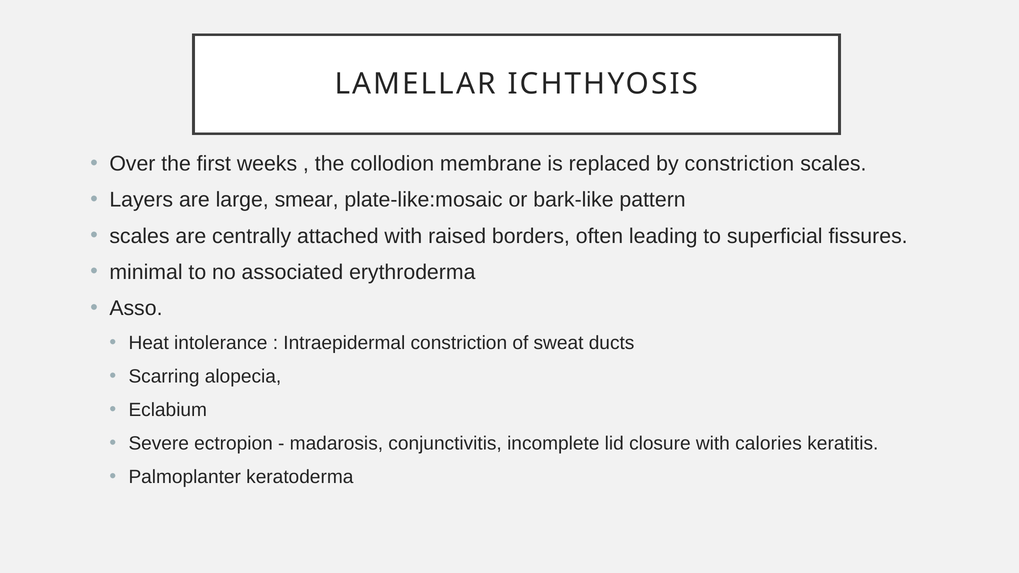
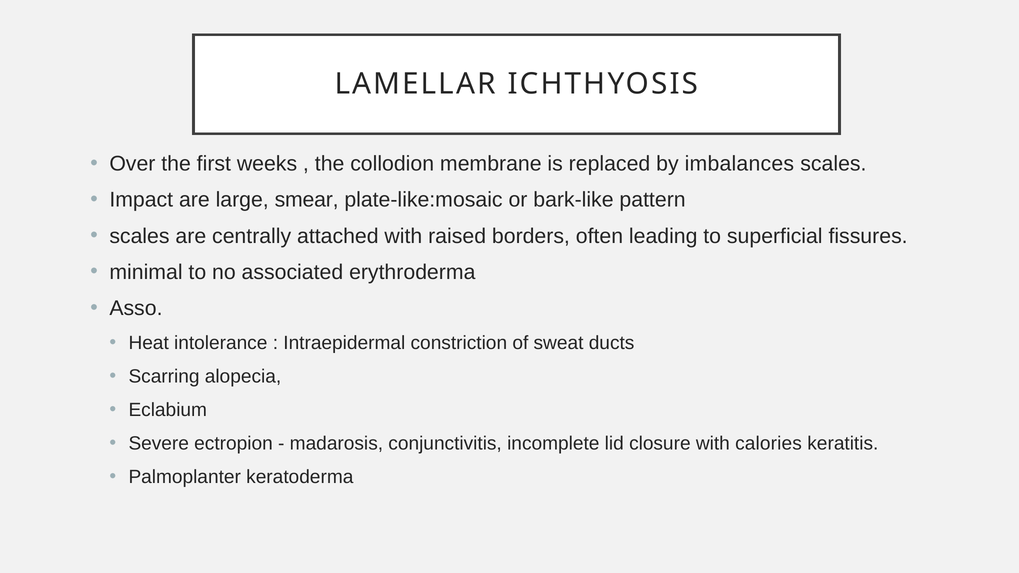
by constriction: constriction -> imbalances
Layers: Layers -> Impact
